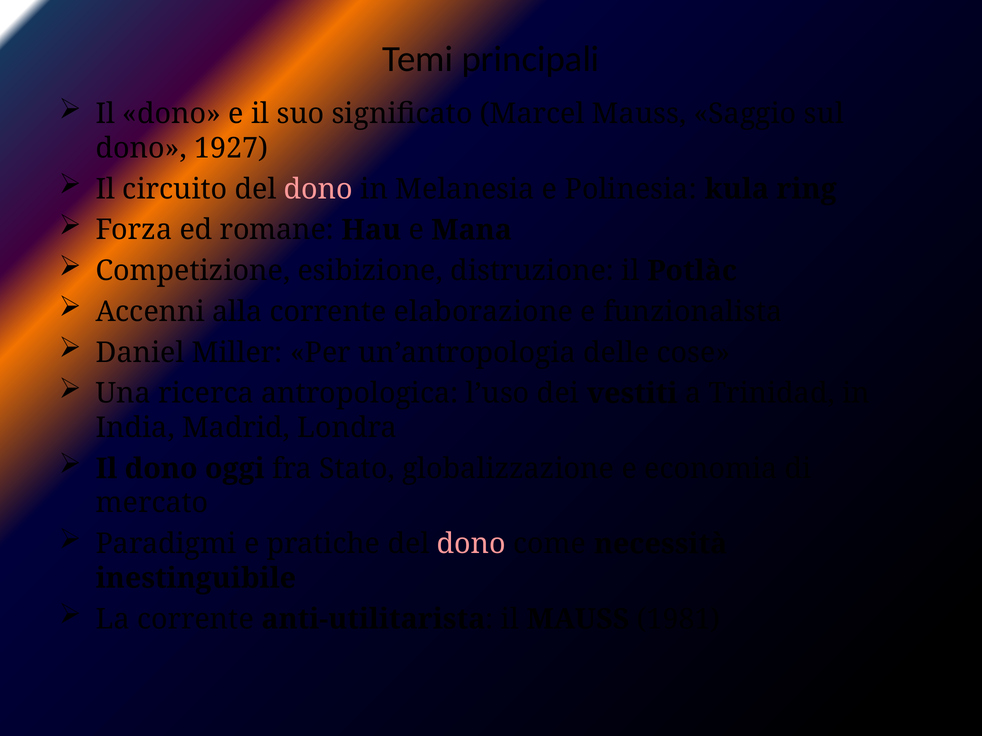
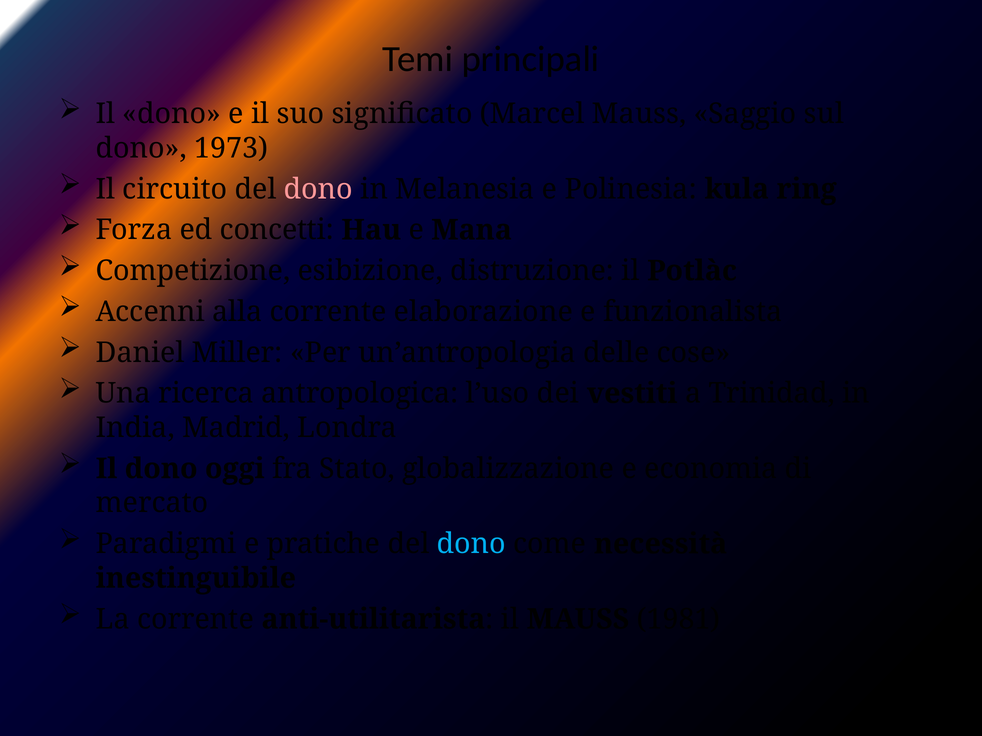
1927: 1927 -> 1973
romane: romane -> concetti
dono at (471, 544) colour: pink -> light blue
